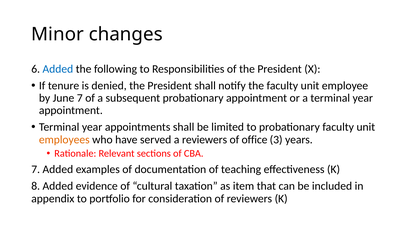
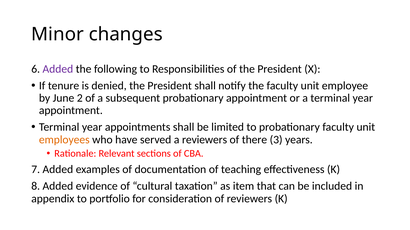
Added at (58, 69) colour: blue -> purple
June 7: 7 -> 2
office: office -> there
